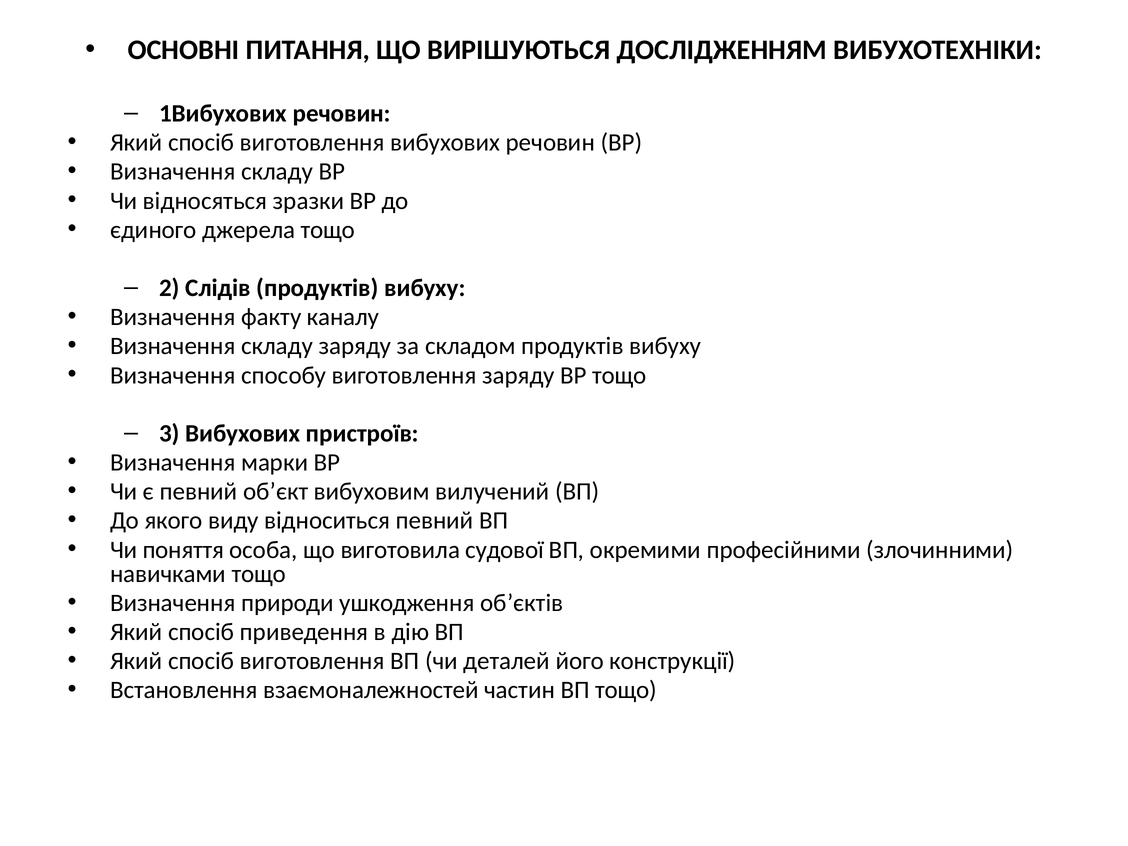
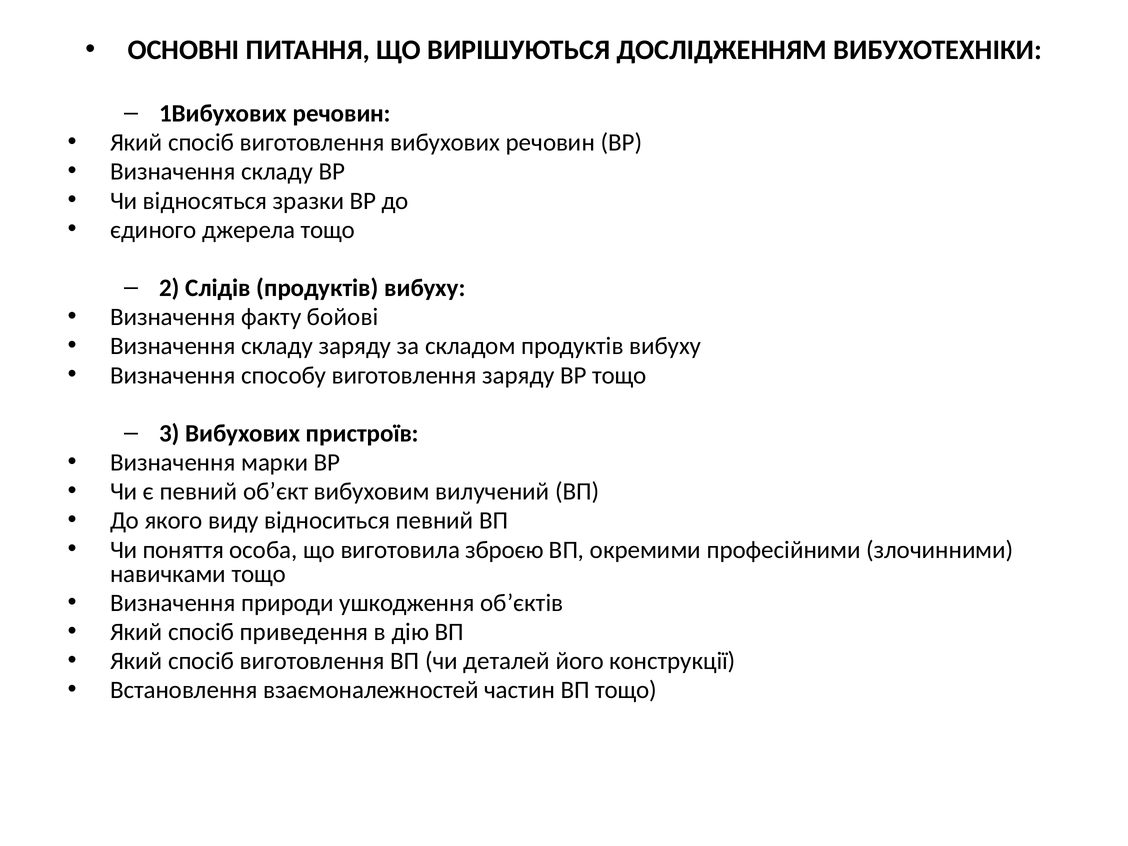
каналу: каналу -> бойові
судової: судової -> зброєю
